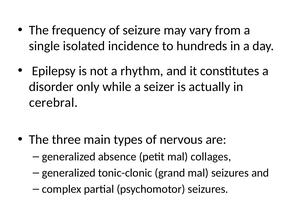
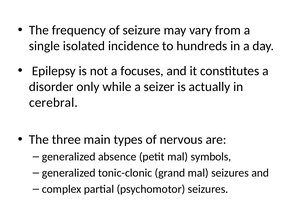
rhythm: rhythm -> focuses
collages: collages -> symbols
